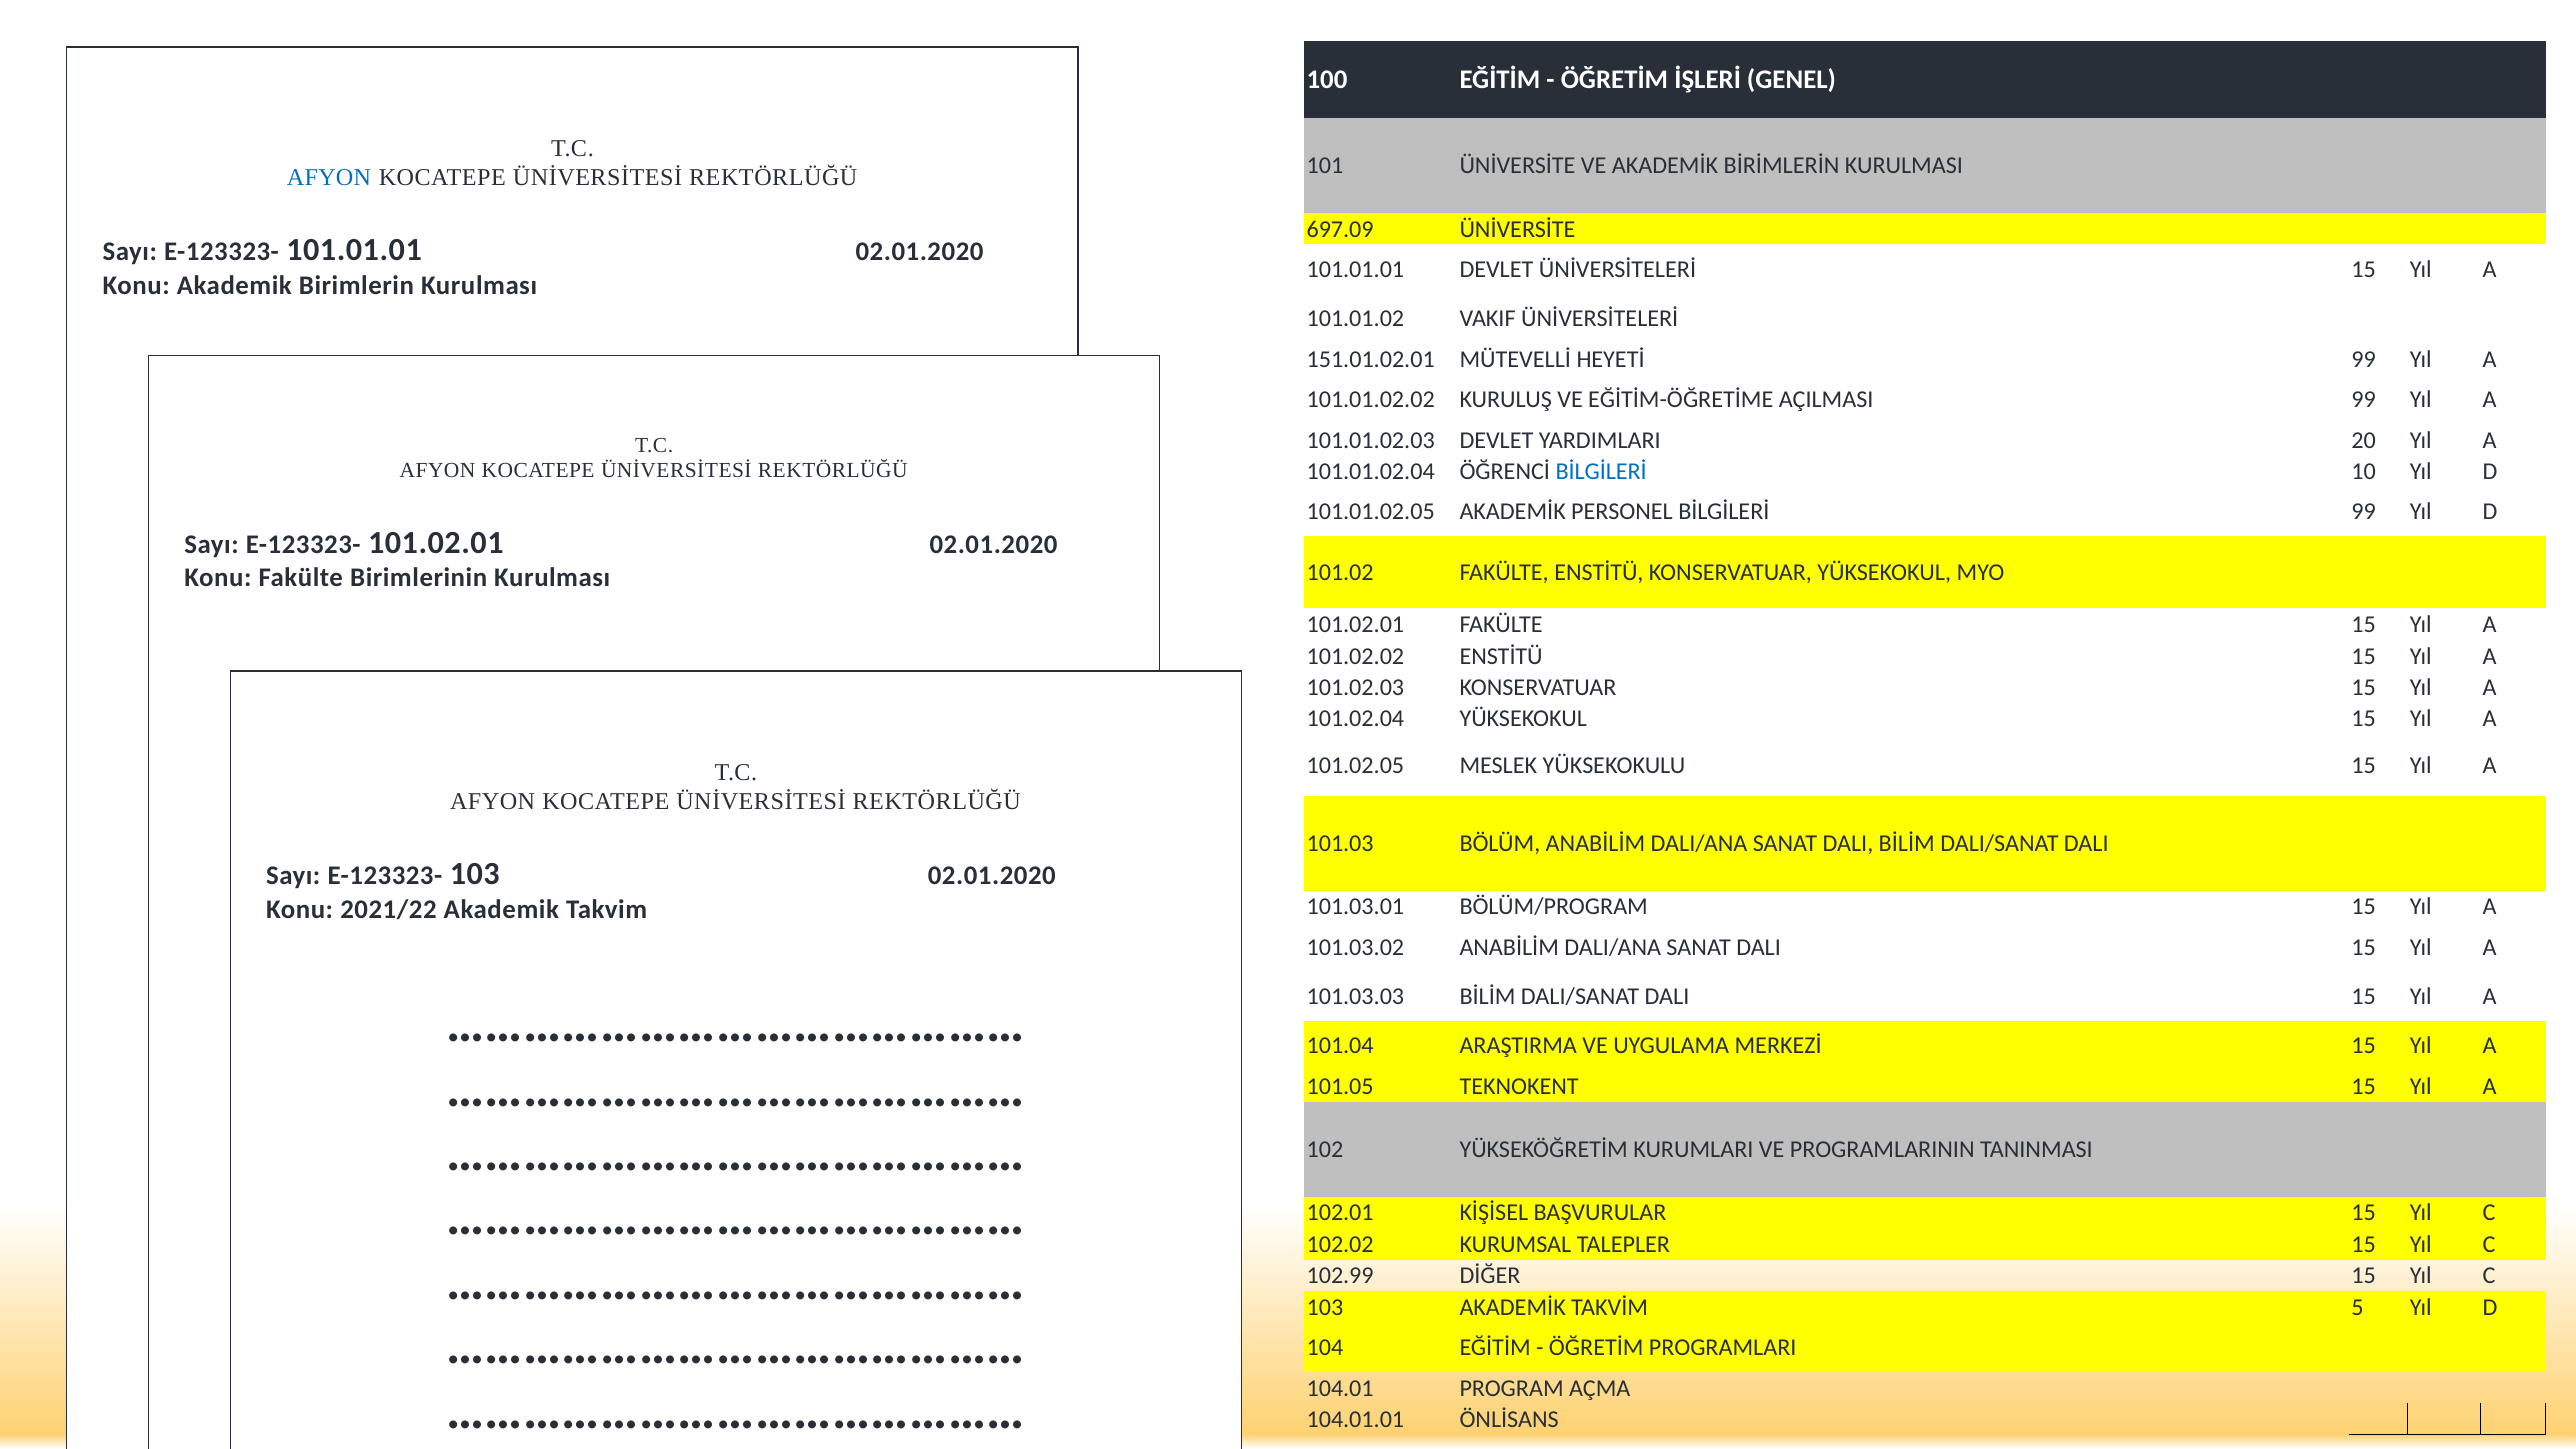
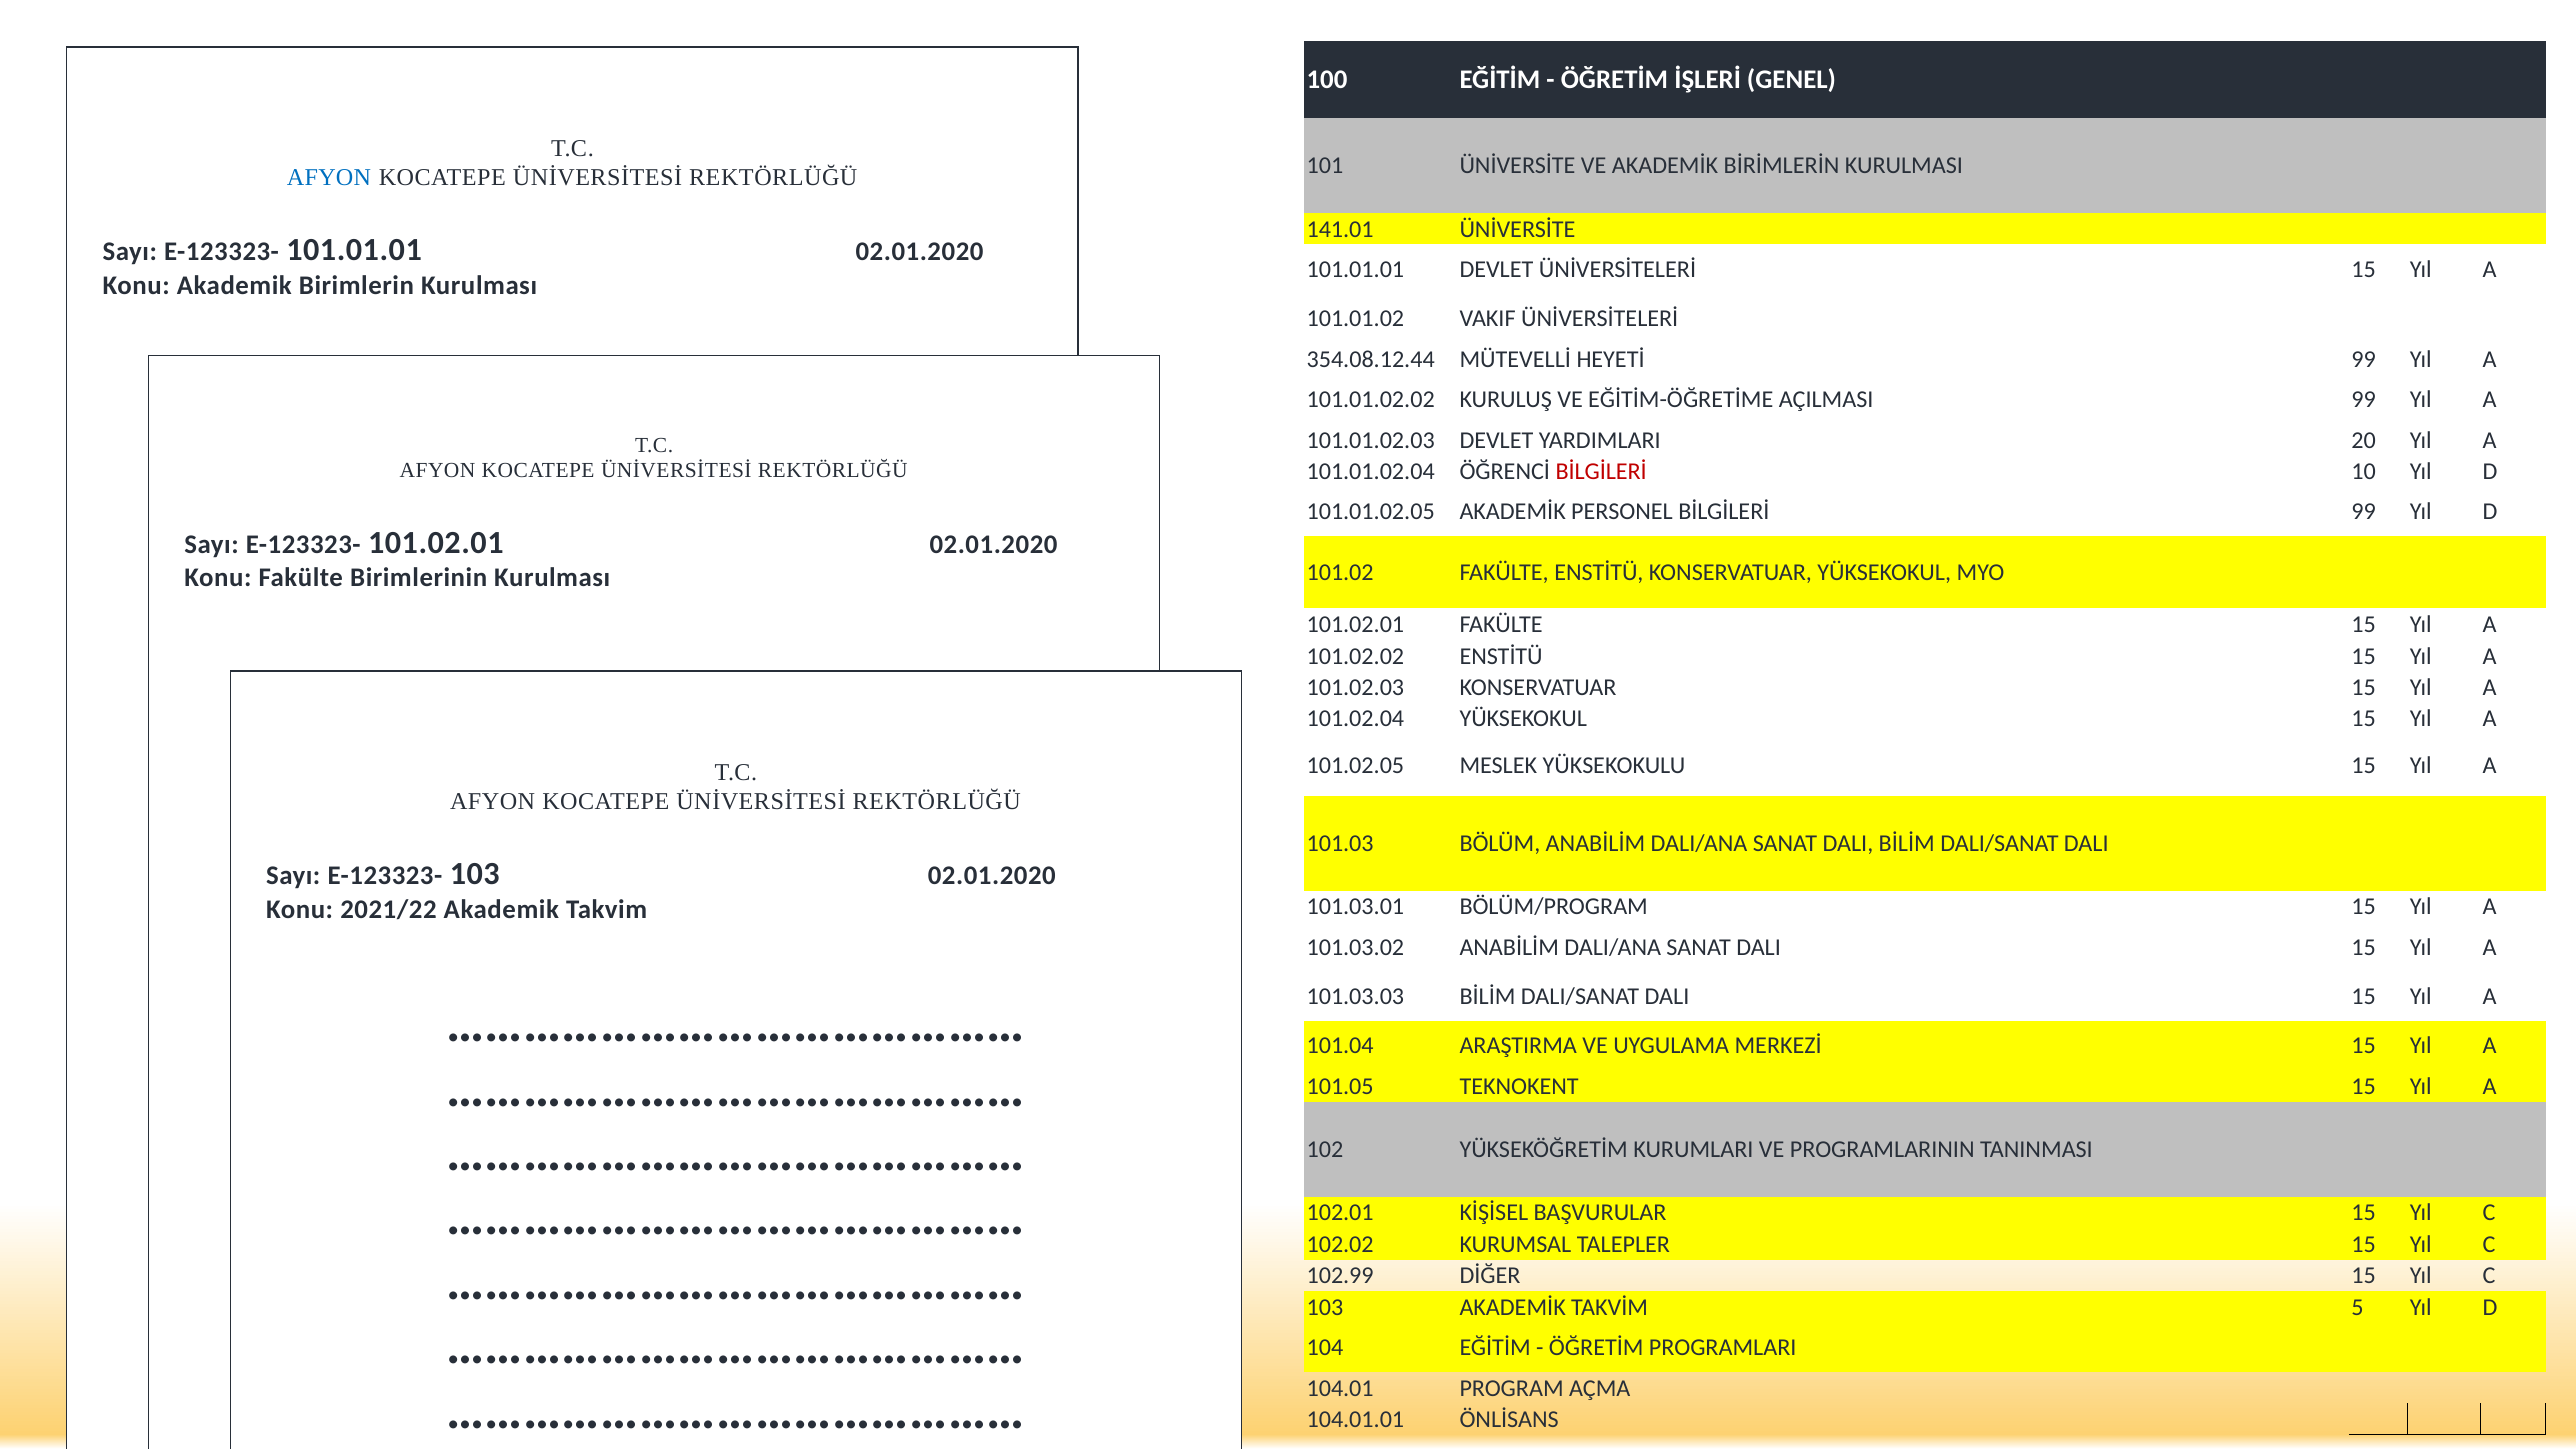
697.09: 697.09 -> 141.01
151.01.02.01: 151.01.02.01 -> 354.08.12.44
BİLGİLERİ at (1601, 472) colour: blue -> red
